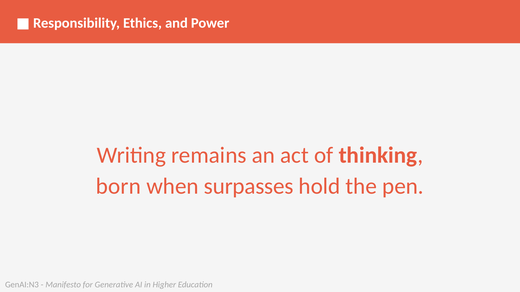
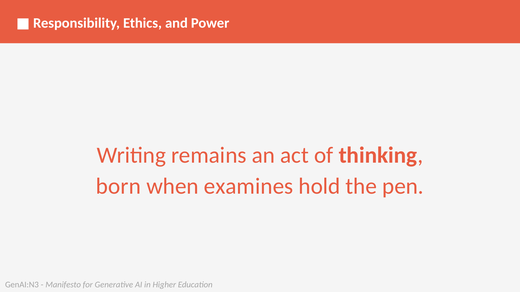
surpasses: surpasses -> examines
